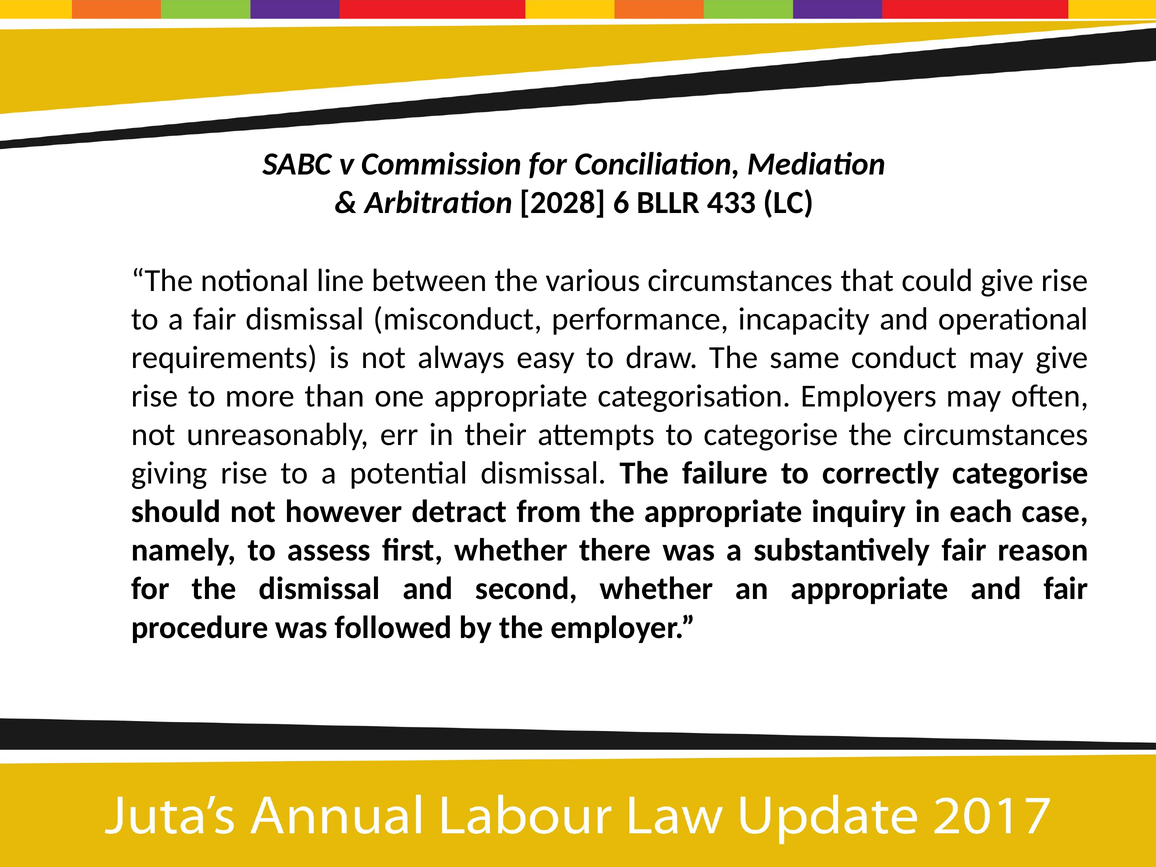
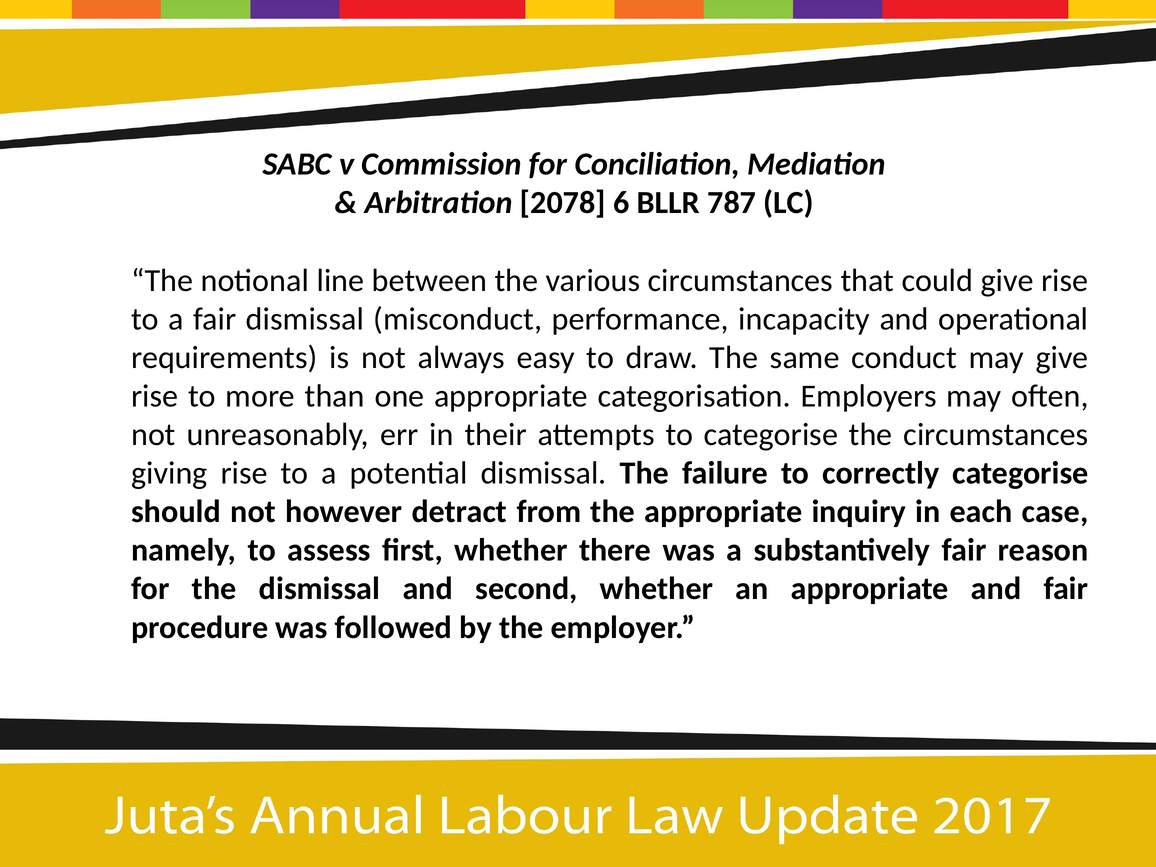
2028: 2028 -> 2078
433: 433 -> 787
